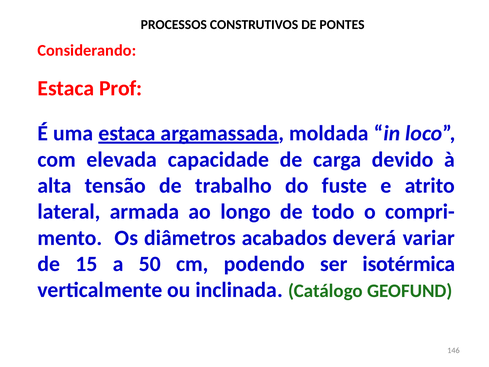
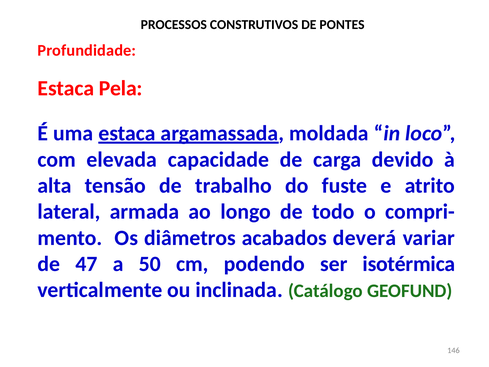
Considerando: Considerando -> Profundidade
Prof: Prof -> Pela
15: 15 -> 47
